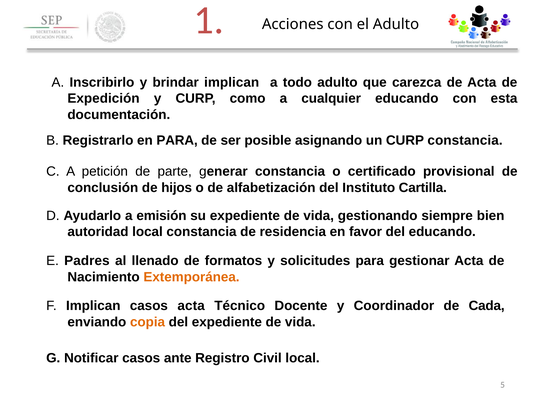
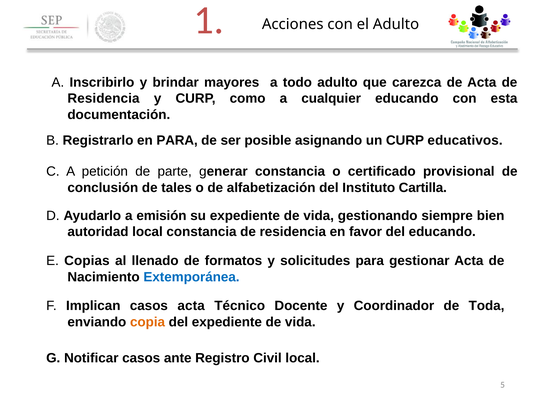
brindar implican: implican -> mayores
Expedición at (104, 98): Expedición -> Residencia
CURP constancia: constancia -> educativos
hijos: hijos -> tales
Padres: Padres -> Copias
Extemporánea colour: orange -> blue
Cada: Cada -> Toda
